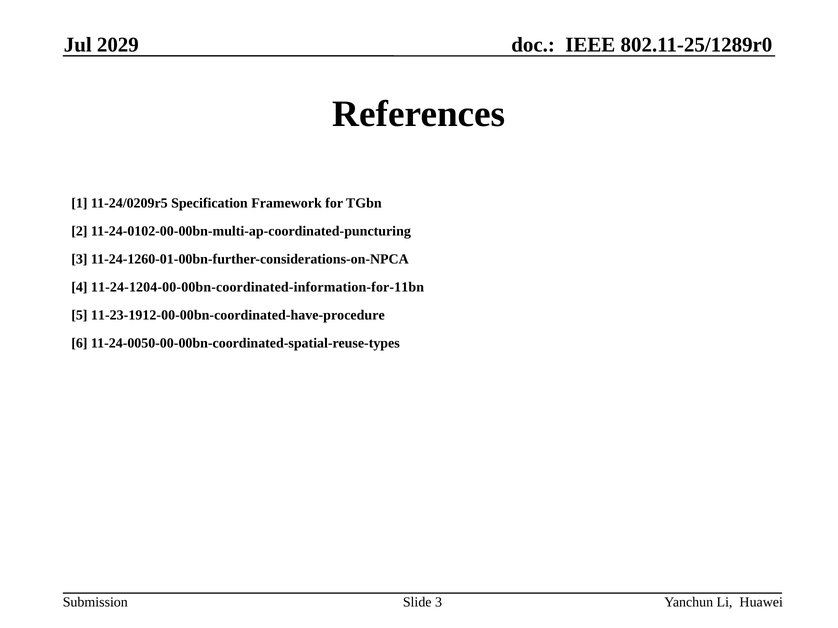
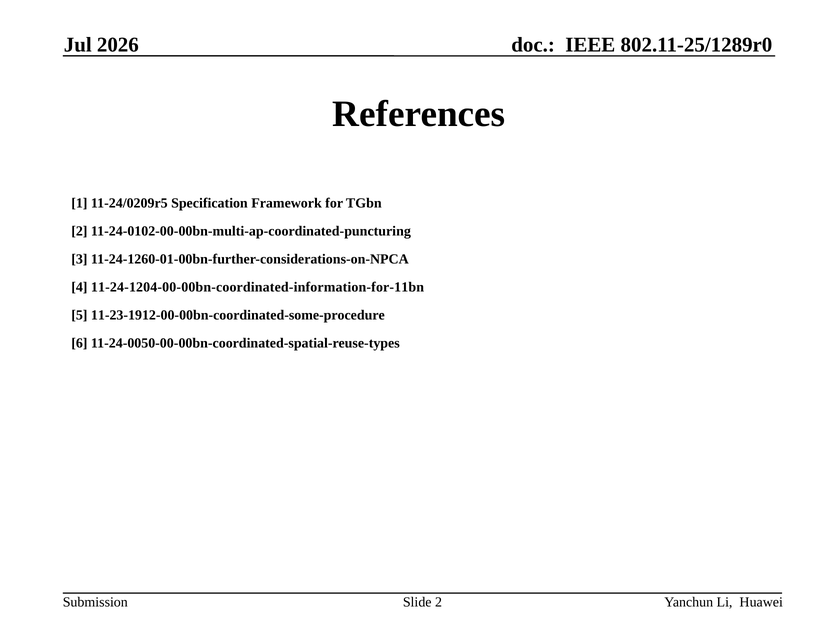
2029: 2029 -> 2026
11-23-1912-00-00bn-coordinated-have-procedure: 11-23-1912-00-00bn-coordinated-have-procedure -> 11-23-1912-00-00bn-coordinated-some-procedure
Slide 3: 3 -> 2
